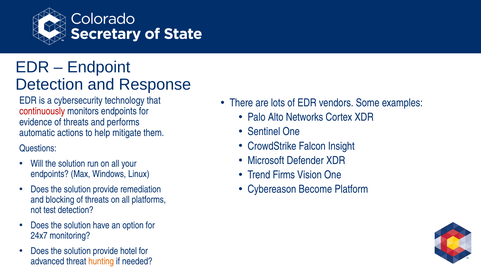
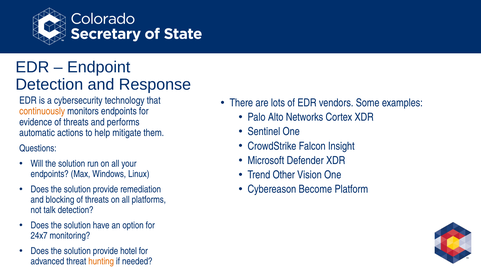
continuously colour: red -> orange
Firms: Firms -> Other
test: test -> talk
